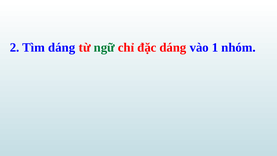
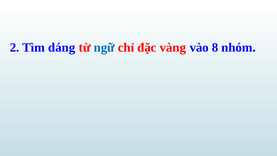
ngữ colour: green -> blue
đặc dáng: dáng -> vàng
1: 1 -> 8
